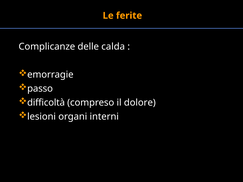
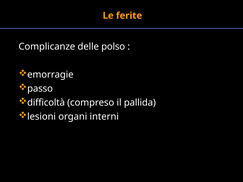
calda: calda -> polso
dolore: dolore -> pallida
